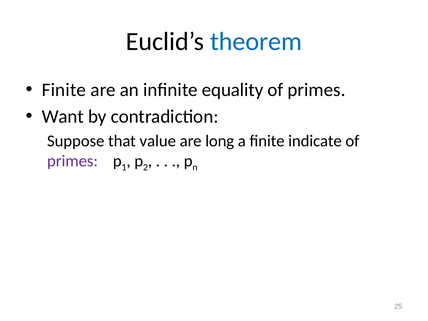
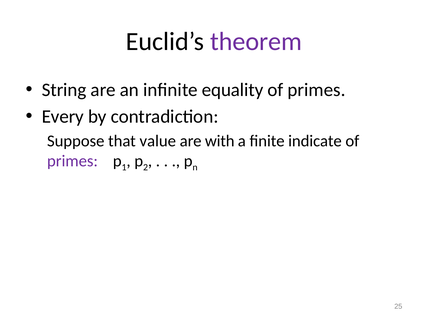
theorem colour: blue -> purple
Finite at (64, 90): Finite -> String
Want: Want -> Every
long: long -> with
